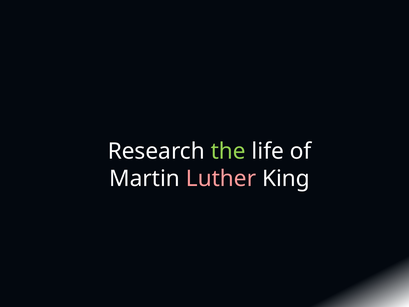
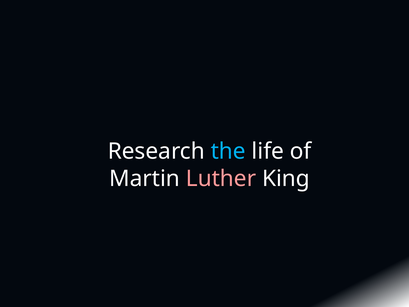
the colour: light green -> light blue
